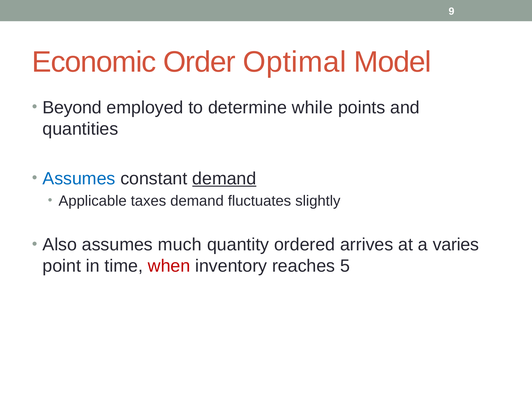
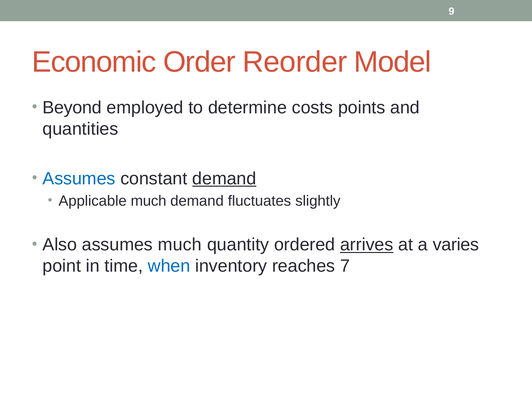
Optimal: Optimal -> Reorder
while: while -> costs
Applicable taxes: taxes -> much
arrives underline: none -> present
when colour: red -> blue
5: 5 -> 7
